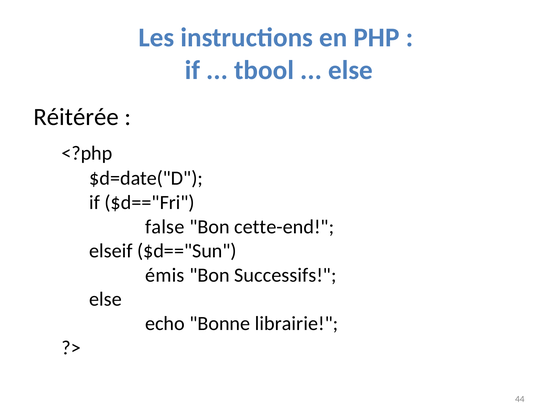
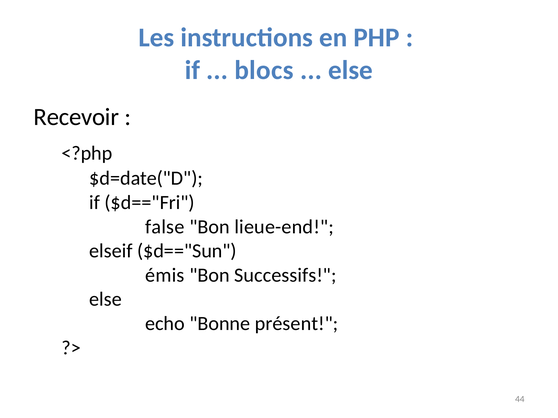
tbool: tbool -> blocs
Réitérée: Réitérée -> Recevoir
cette-end: cette-end -> lieue-end
librairie: librairie -> présent
